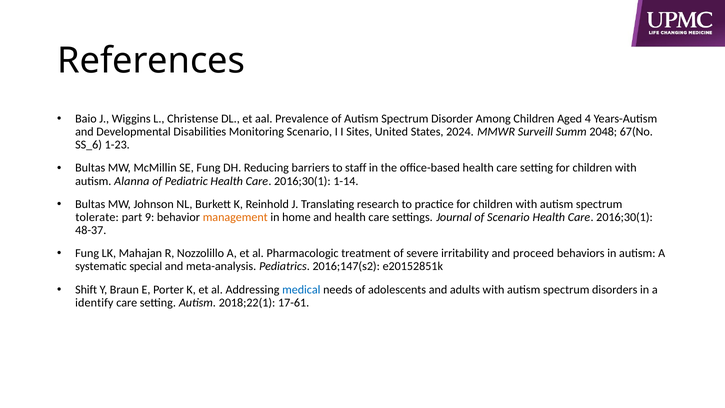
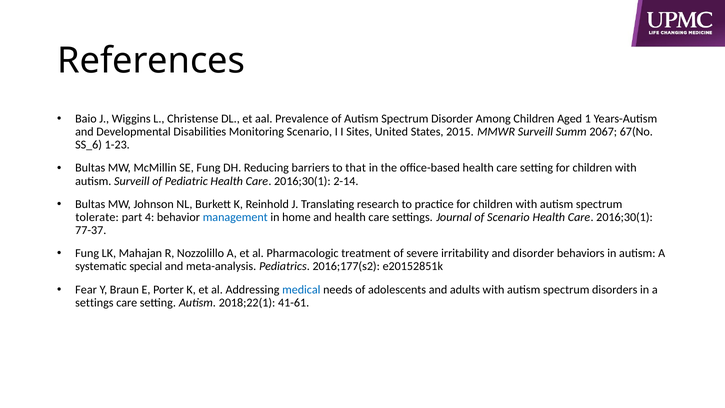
4: 4 -> 1
2024: 2024 -> 2015
2048: 2048 -> 2067
staff: staff -> that
autism Alanna: Alanna -> Surveill
1-14: 1-14 -> 2-14
9: 9 -> 4
management colour: orange -> blue
48-37: 48-37 -> 77-37
and proceed: proceed -> disorder
2016;147(s2: 2016;147(s2 -> 2016;177(s2
Shift: Shift -> Fear
identify at (94, 303): identify -> settings
17-61: 17-61 -> 41-61
